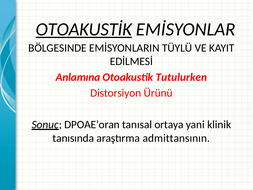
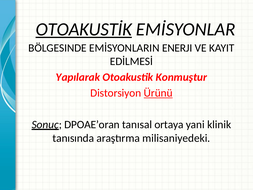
TÜYLÜ: TÜYLÜ -> ENERJI
Anlamına: Anlamına -> Yapılarak
Tutulurken: Tutulurken -> Konmuştur
Ürünü underline: none -> present
admittansının: admittansının -> milisaniyedeki
